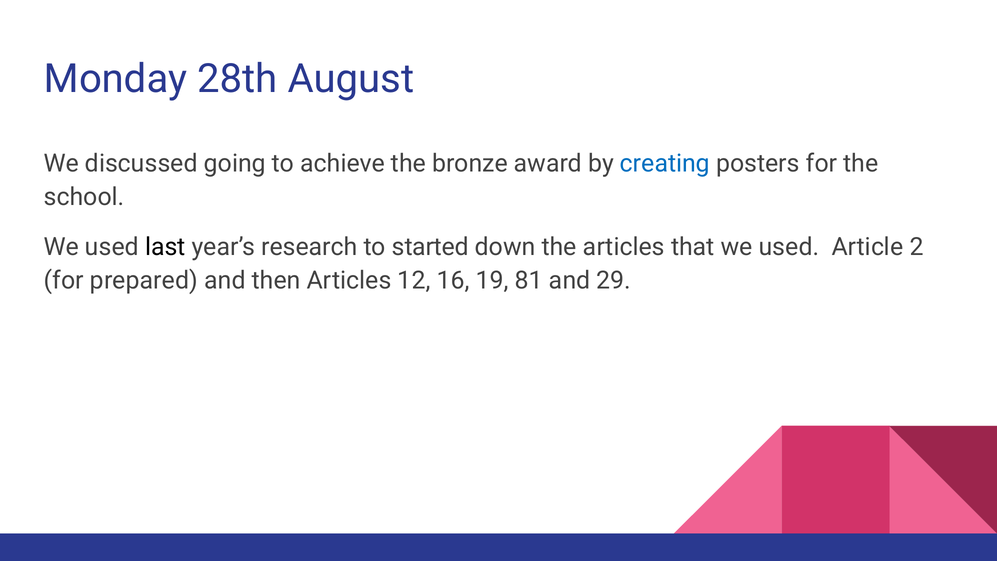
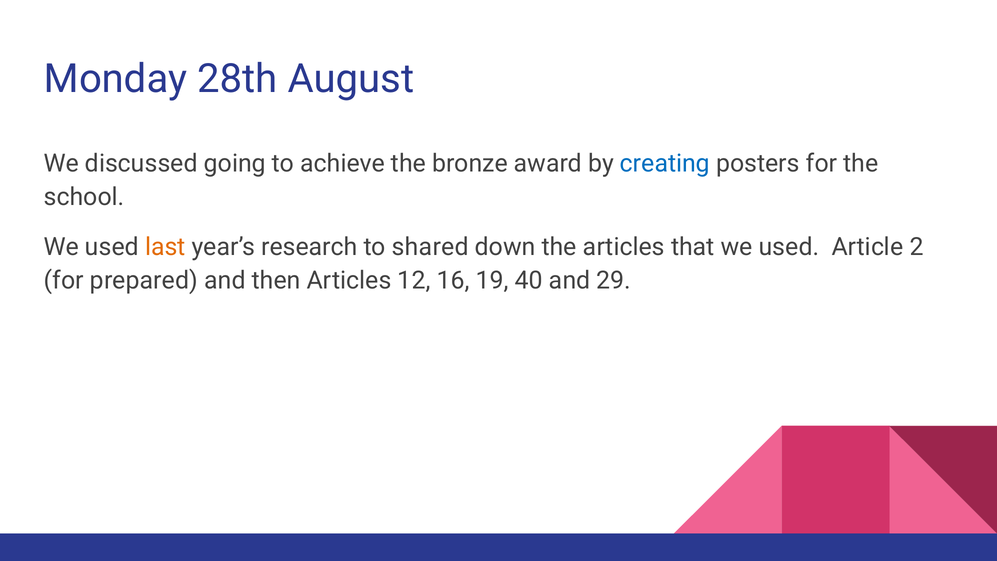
last colour: black -> orange
started: started -> shared
81: 81 -> 40
